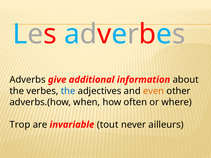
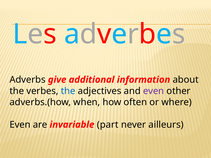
even at (154, 91) colour: orange -> purple
Trop at (20, 125): Trop -> Even
tout: tout -> part
